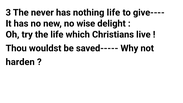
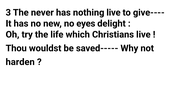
nothing life: life -> live
wise: wise -> eyes
